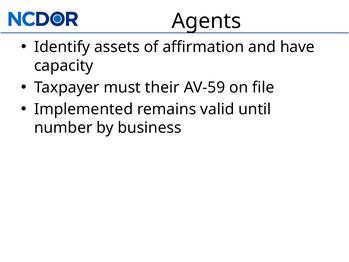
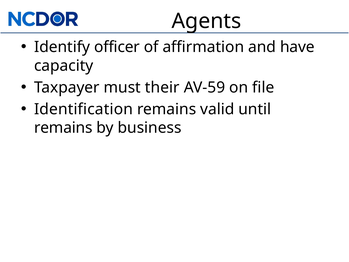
assets: assets -> officer
Implemented: Implemented -> Identification
number at (63, 128): number -> remains
